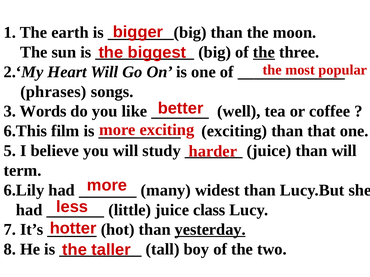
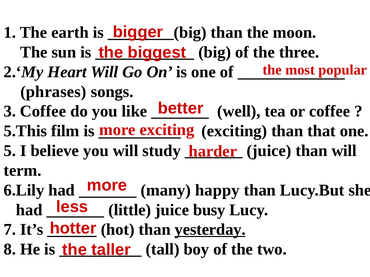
the at (264, 52) underline: present -> none
3 Words: Words -> Coffee
6.This: 6.This -> 5.This
widest: widest -> happy
class: class -> busy
